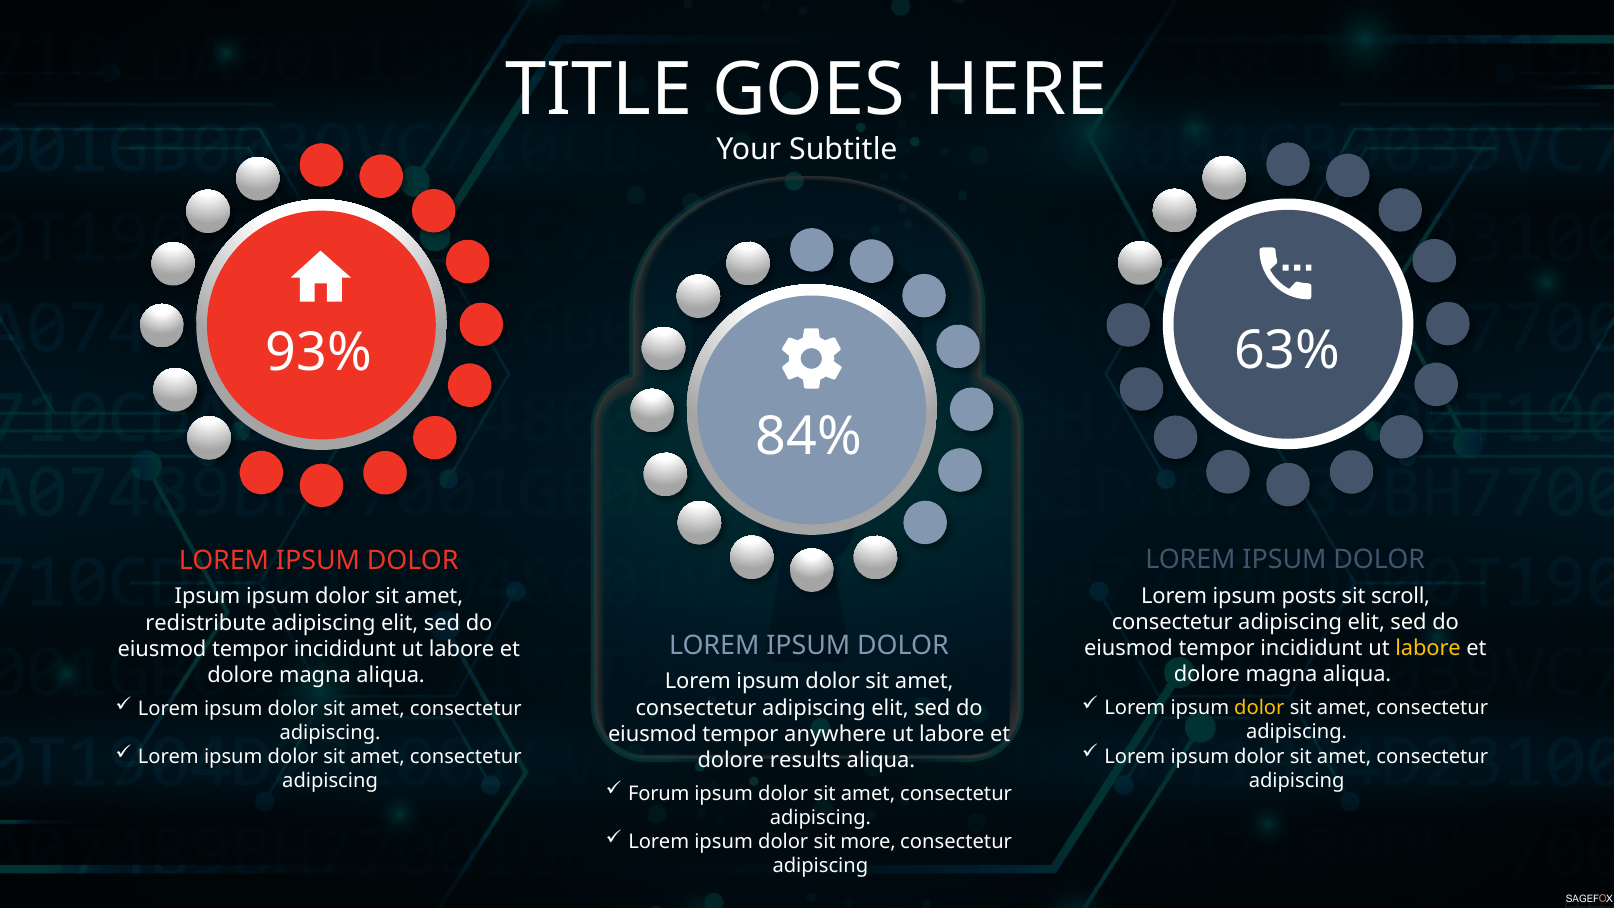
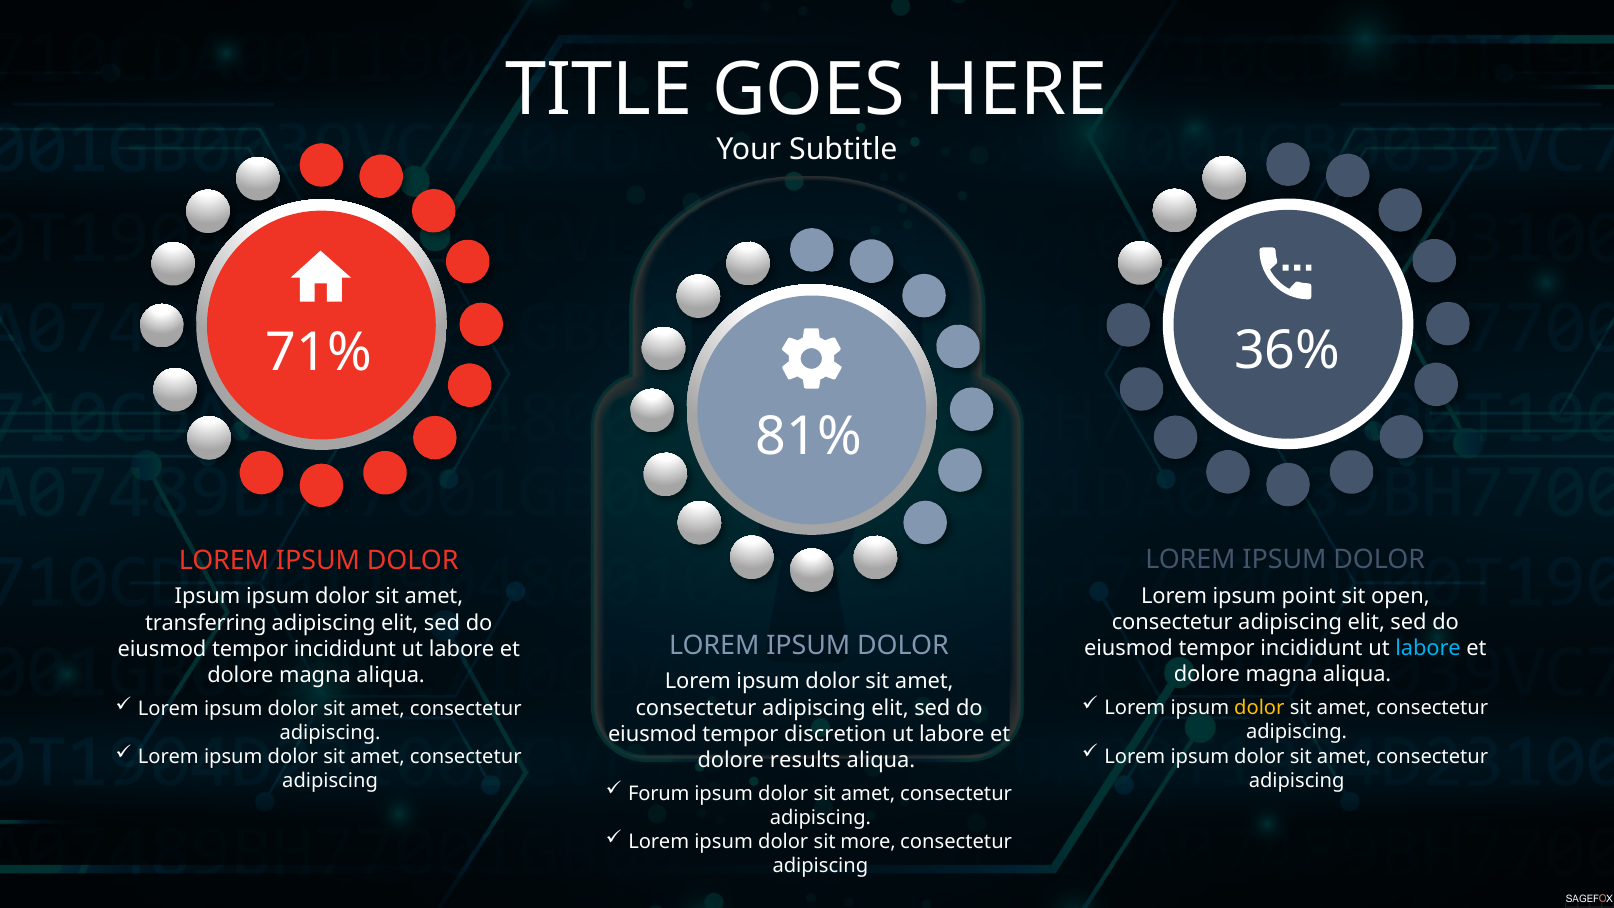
63%: 63% -> 36%
93%: 93% -> 71%
84%: 84% -> 81%
posts: posts -> point
scroll: scroll -> open
redistribute: redistribute -> transferring
labore at (1428, 648) colour: yellow -> light blue
anywhere: anywhere -> discretion
